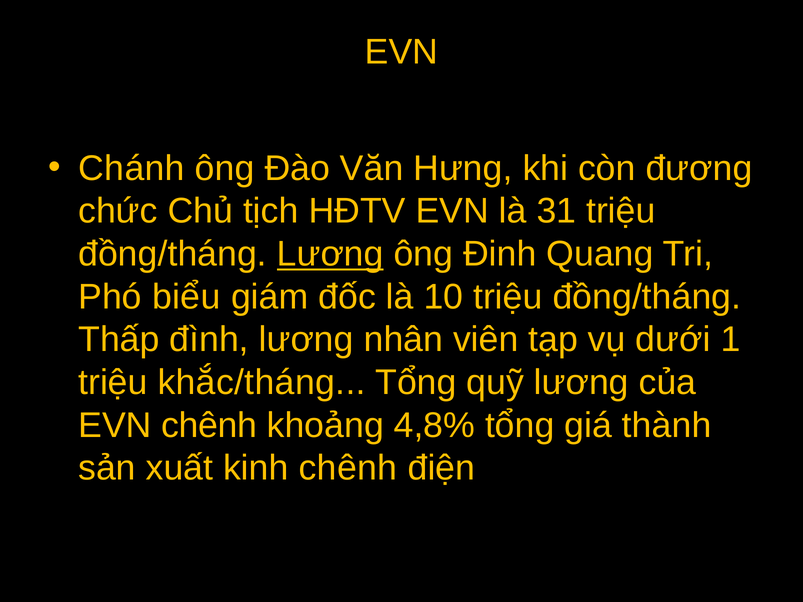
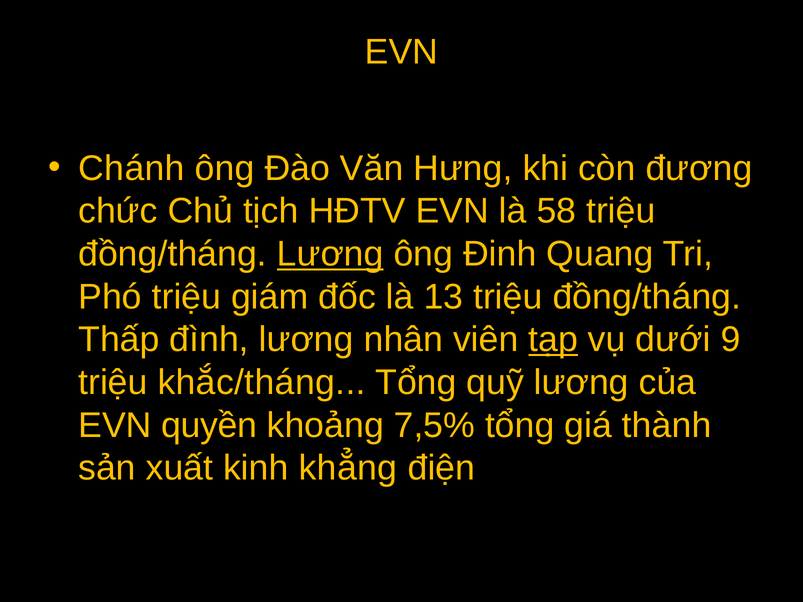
31: 31 -> 58
Phó biểu: biểu -> triệu
10: 10 -> 13
tạp underline: none -> present
1: 1 -> 9
EVN chênh: chênh -> quyền
4,8%: 4,8% -> 7,5%
kinh chênh: chênh -> khẳng
